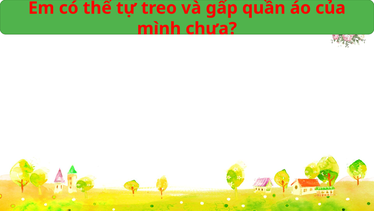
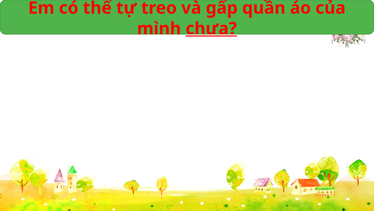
chưa underline: none -> present
